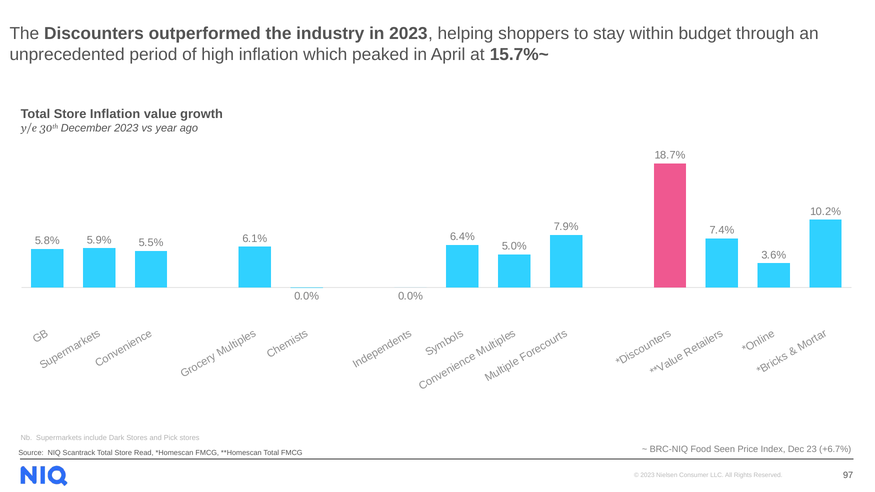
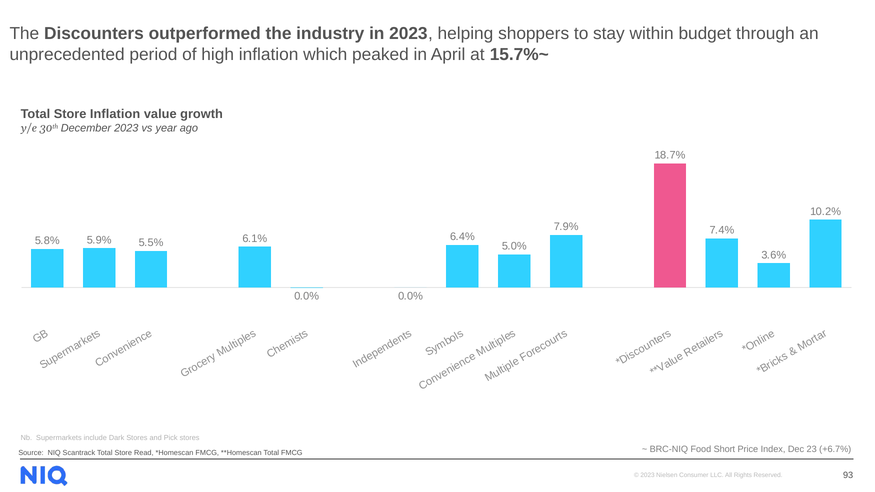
Seen: Seen -> Short
97: 97 -> 93
